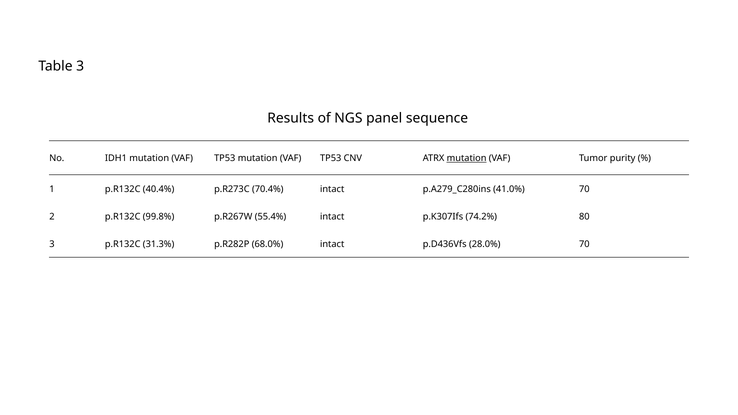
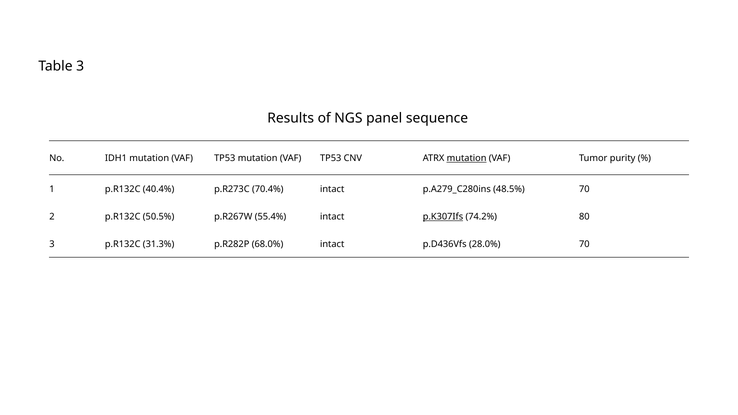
41.0%: 41.0% -> 48.5%
99.8%: 99.8% -> 50.5%
p.K307Ifs underline: none -> present
